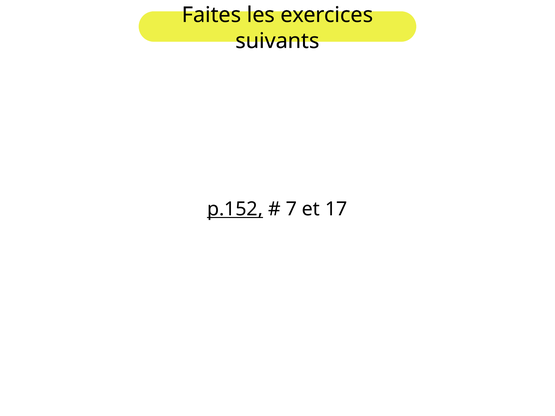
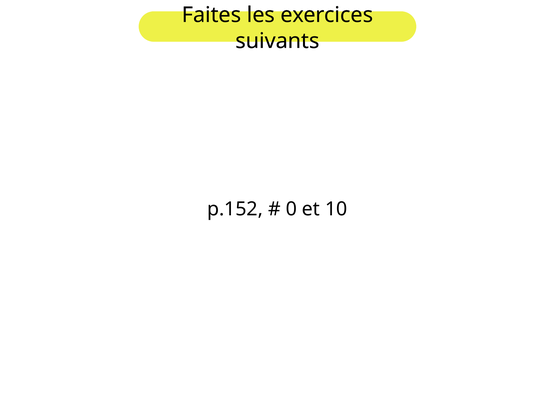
p.152 underline: present -> none
7: 7 -> 0
17: 17 -> 10
